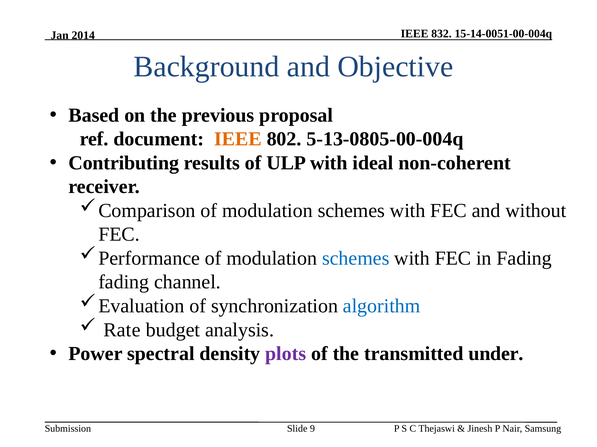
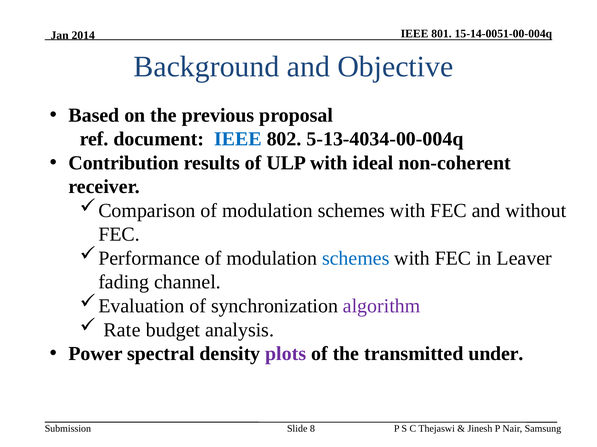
832: 832 -> 801
IEEE at (238, 139) colour: orange -> blue
5-13-0805-00-004q: 5-13-0805-00-004q -> 5-13-4034-00-004q
Contributing: Contributing -> Contribution
in Fading: Fading -> Leaver
algorithm colour: blue -> purple
9: 9 -> 8
